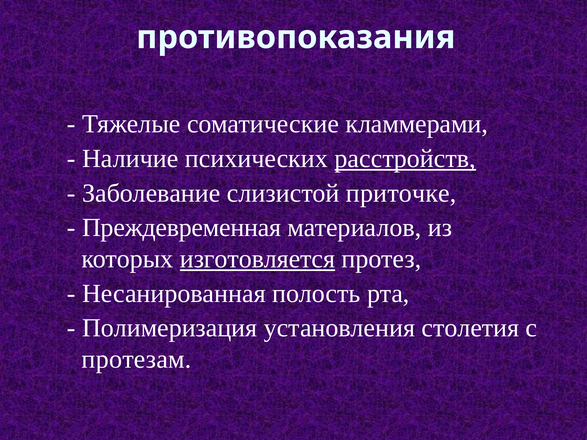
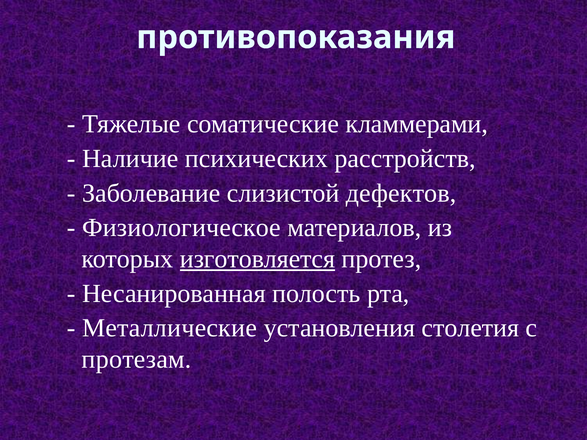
расстройств underline: present -> none
приточке: приточке -> дефектов
Преждевременная: Преждевременная -> Физиологическое
Полимеризация: Полимеризация -> Металлические
